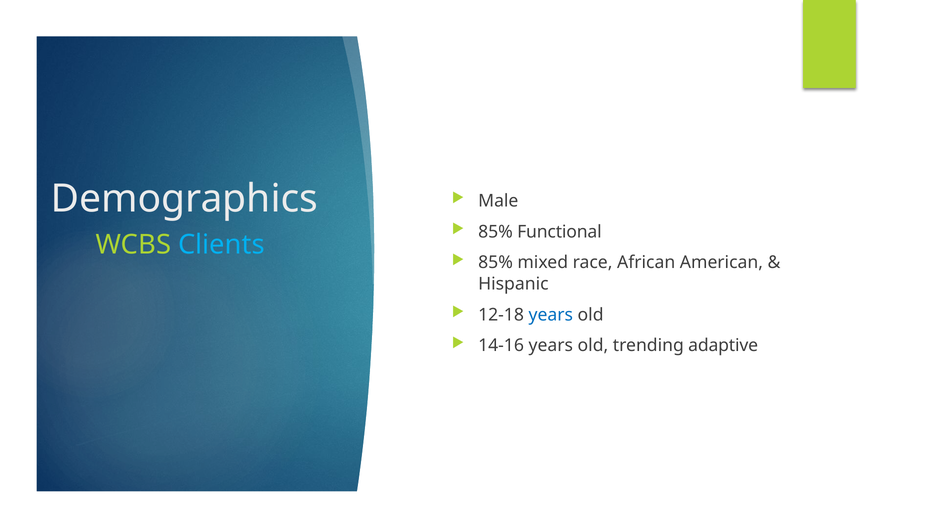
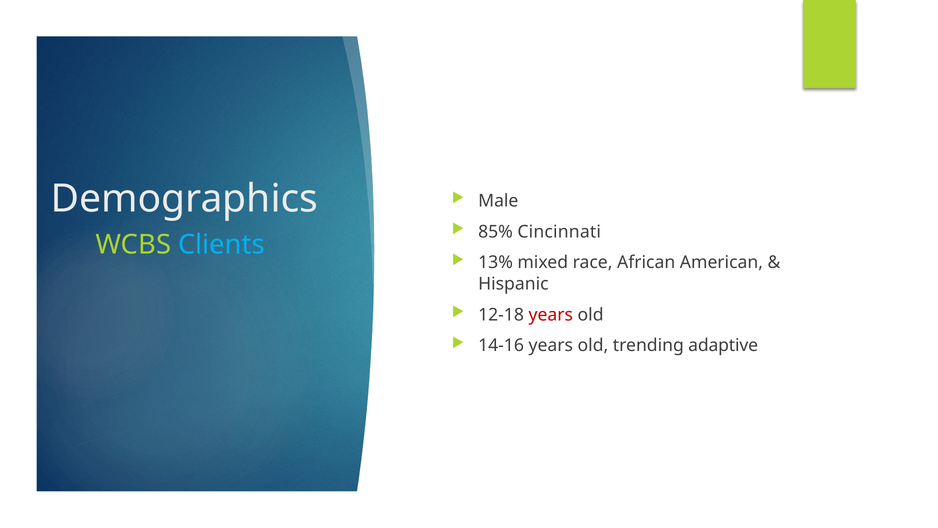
Functional: Functional -> Cincinnati
85% at (496, 262): 85% -> 13%
years at (551, 314) colour: blue -> red
